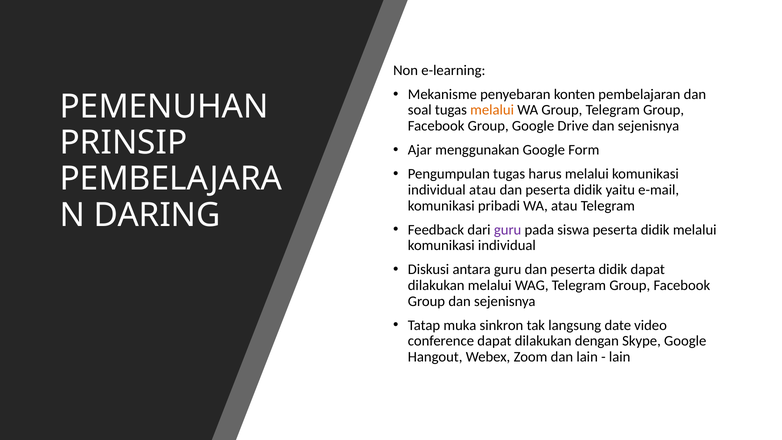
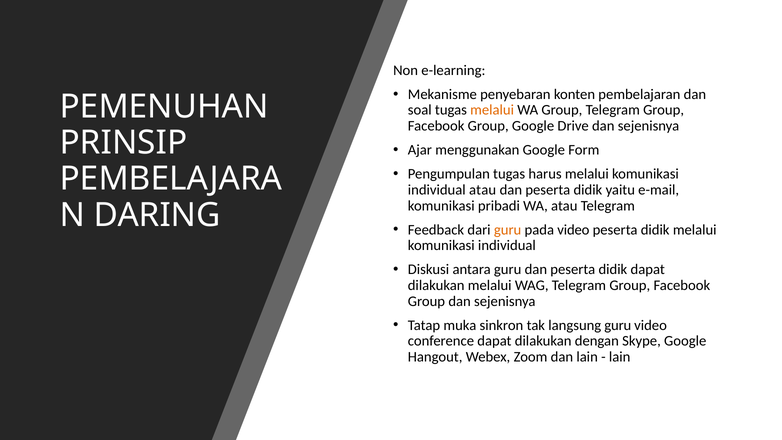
guru at (508, 230) colour: purple -> orange
pada siswa: siswa -> video
langsung date: date -> guru
